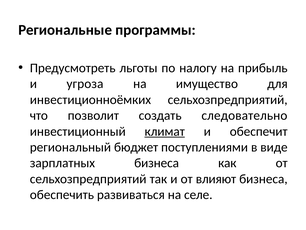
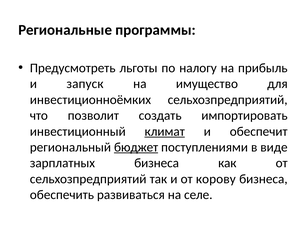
угроза: угроза -> запуск
следовательно: следовательно -> импортировать
бюджет underline: none -> present
влияют: влияют -> корову
